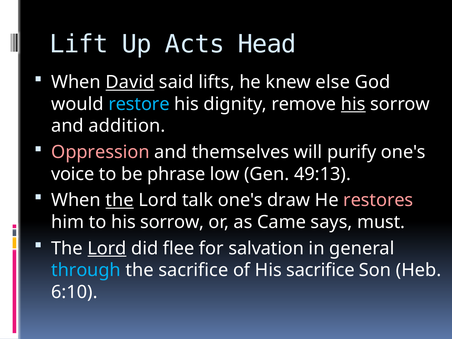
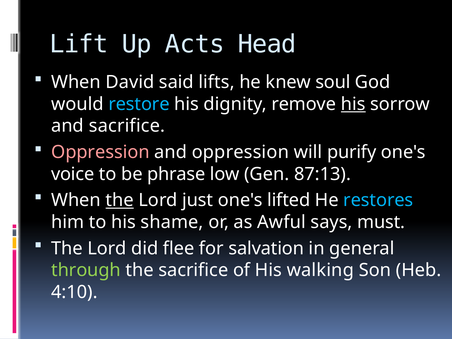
David underline: present -> none
else: else -> soul
and addition: addition -> sacrifice
and themselves: themselves -> oppression
49:13: 49:13 -> 87:13
talk: talk -> just
draw: draw -> lifted
restores colour: pink -> light blue
to his sorrow: sorrow -> shame
Came: Came -> Awful
Lord at (107, 248) underline: present -> none
through colour: light blue -> light green
His sacrifice: sacrifice -> walking
6:10: 6:10 -> 4:10
